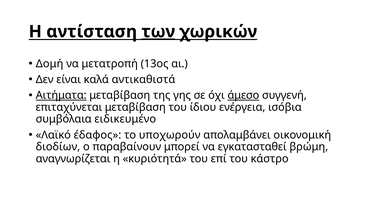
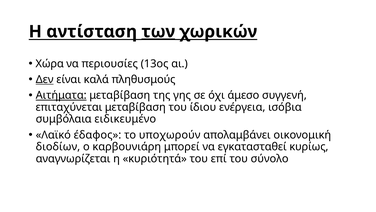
Δομή: Δομή -> Χώρα
μετατροπή: μετατροπή -> περιουσίες
Δεν underline: none -> present
αντικαθιστά: αντικαθιστά -> πληθυσμούς
άμεσο underline: present -> none
παραβαίνουν: παραβαίνουν -> καρβουνιάρη
βρώμη: βρώμη -> κυρίως
κάστρο: κάστρο -> σύνολο
